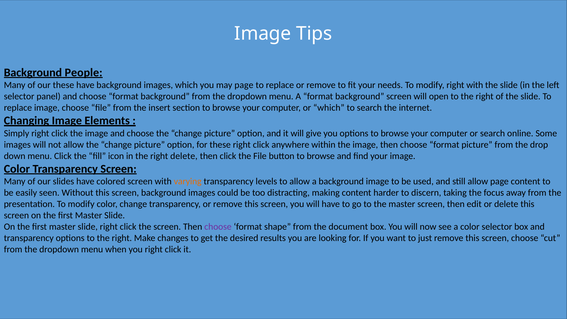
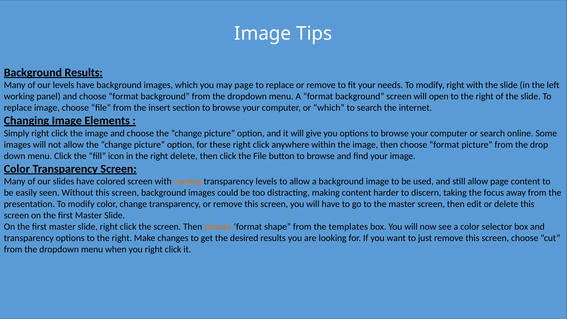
Background People: People -> Results
our these: these -> levels
selector at (19, 96): selector -> working
choose at (218, 227) colour: purple -> orange
document: document -> templates
